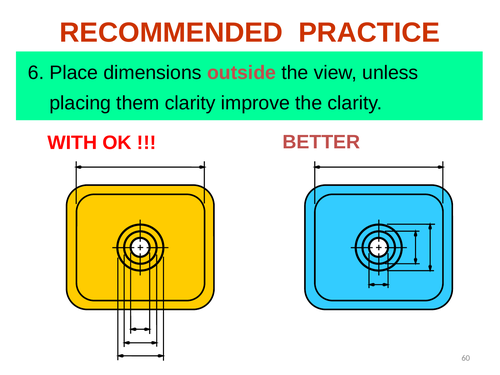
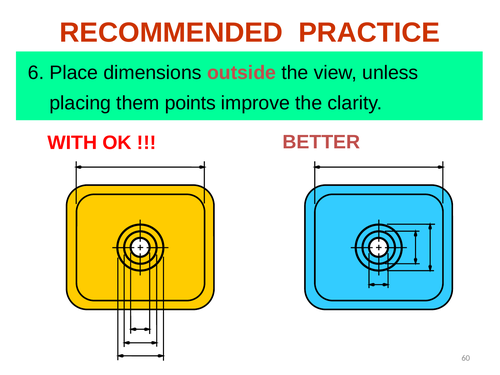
them clarity: clarity -> points
